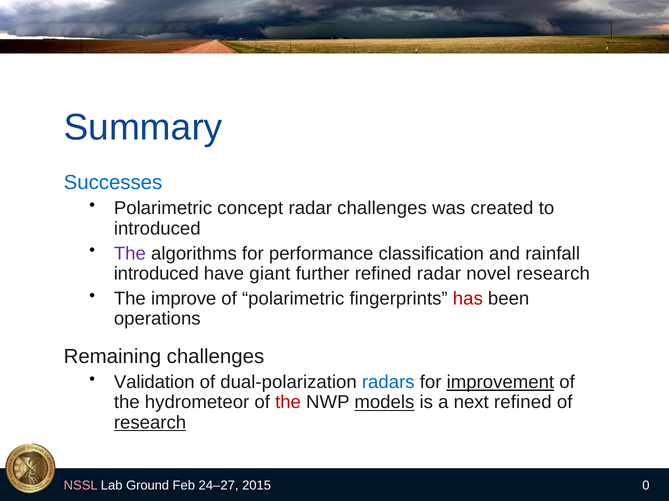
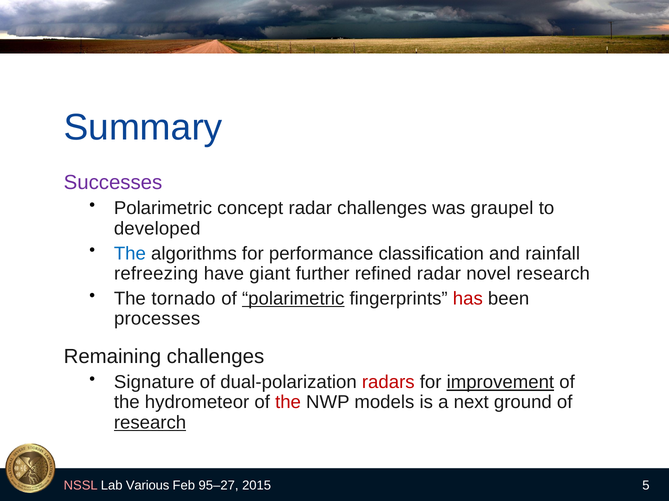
Successes colour: blue -> purple
created: created -> graupel
introduced at (157, 229): introduced -> developed
The at (130, 254) colour: purple -> blue
introduced at (156, 274): introduced -> refreezing
improve: improve -> tornado
polarimetric at (293, 299) underline: none -> present
operations: operations -> processes
Validation: Validation -> Signature
radars colour: blue -> red
models underline: present -> none
next refined: refined -> ground
Ground: Ground -> Various
24–27: 24–27 -> 95–27
0: 0 -> 5
